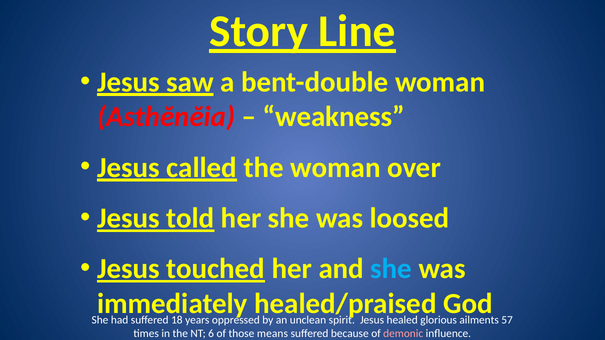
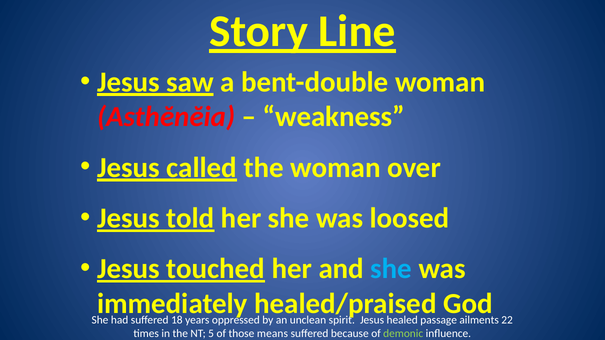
glorious: glorious -> passage
57: 57 -> 22
6: 6 -> 5
demonic colour: pink -> light green
